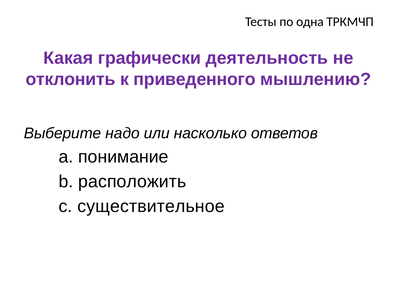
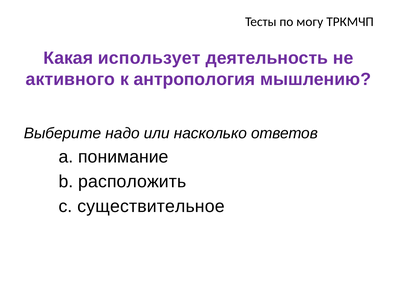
одна: одна -> могу
графически: графически -> использует
отклонить: отклонить -> активного
приведенного: приведенного -> антропология
